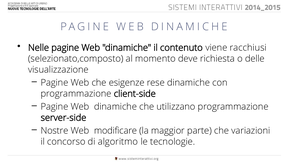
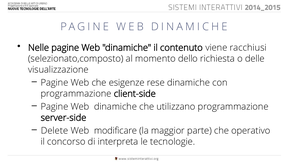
deve: deve -> dello
Nostre: Nostre -> Delete
variazioni: variazioni -> operativo
algoritmo: algoritmo -> interpreta
